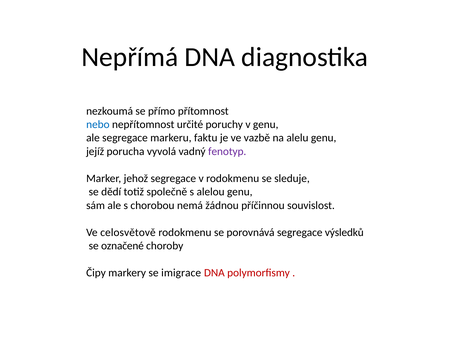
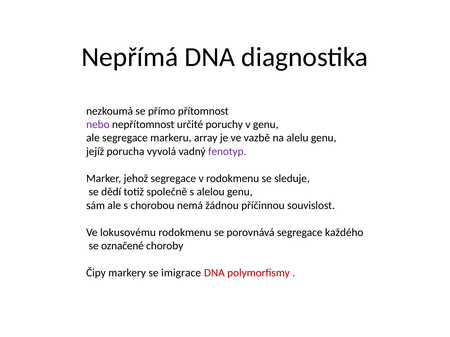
nebo colour: blue -> purple
faktu: faktu -> array
celosvětově: celosvětově -> lokusovému
výsledků: výsledků -> každého
